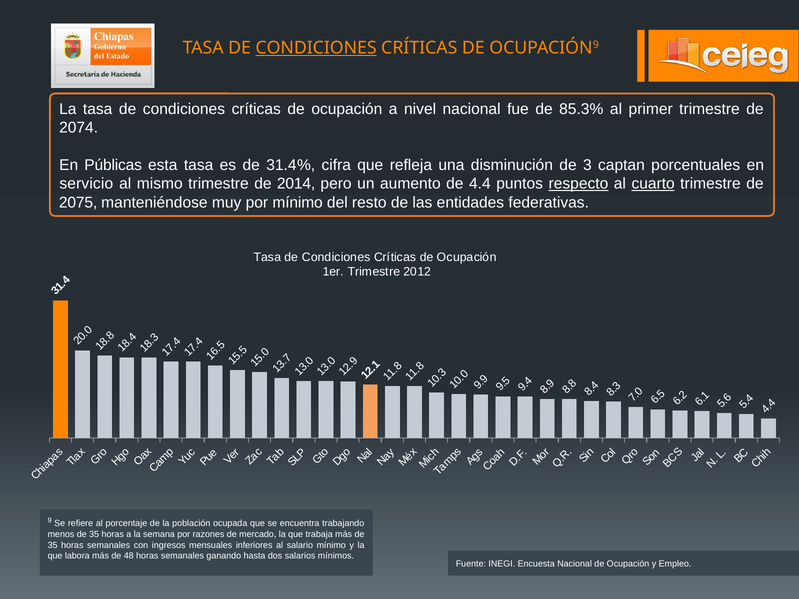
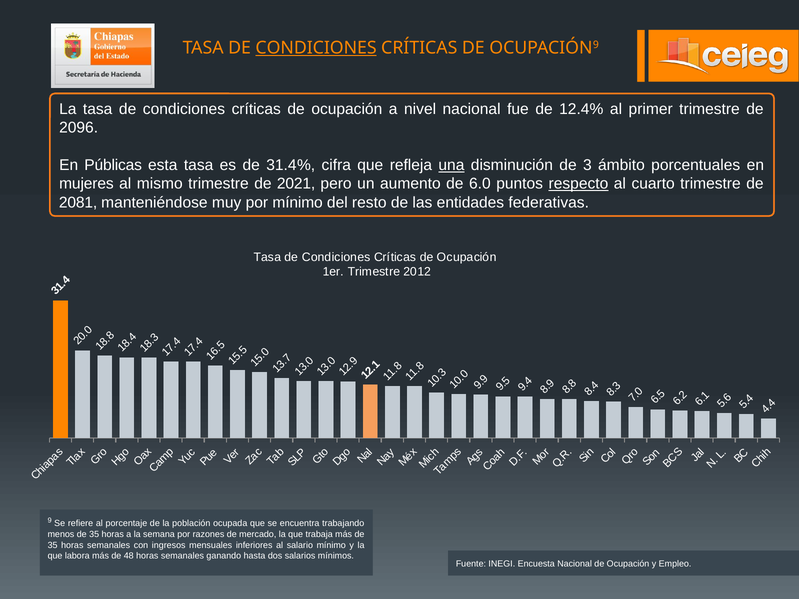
85.3%: 85.3% -> 12.4%
2074: 2074 -> 2096
una underline: none -> present
captan: captan -> ámbito
servicio: servicio -> mujeres
2014: 2014 -> 2021
4.4: 4.4 -> 6.0
cuarto underline: present -> none
2075: 2075 -> 2081
